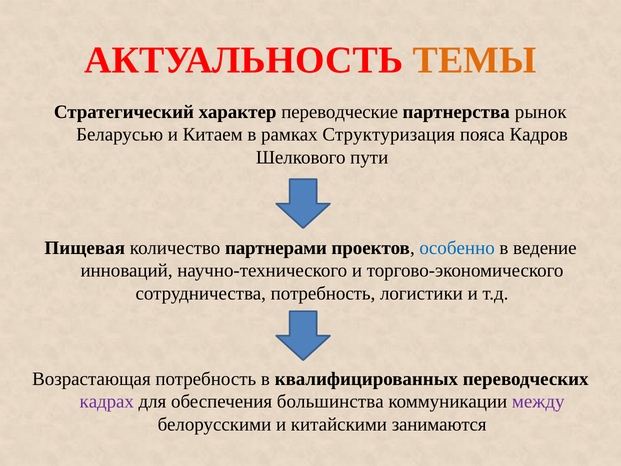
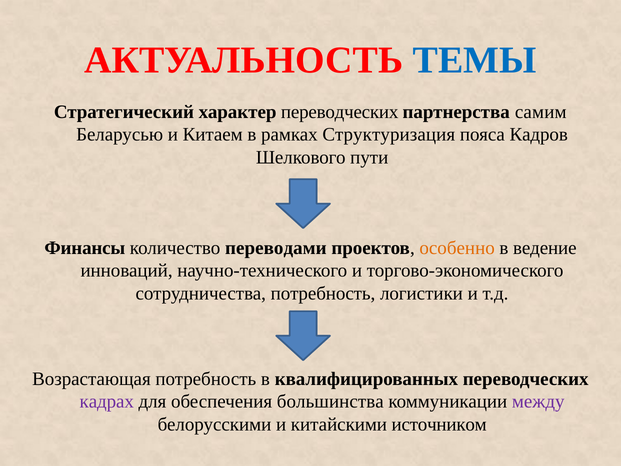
ТЕМЫ colour: orange -> blue
характер переводческие: переводческие -> переводческих
рынок: рынок -> самим
Пищевая: Пищевая -> Финансы
партнерами: партнерами -> переводами
особенно colour: blue -> orange
занимаются: занимаются -> источником
